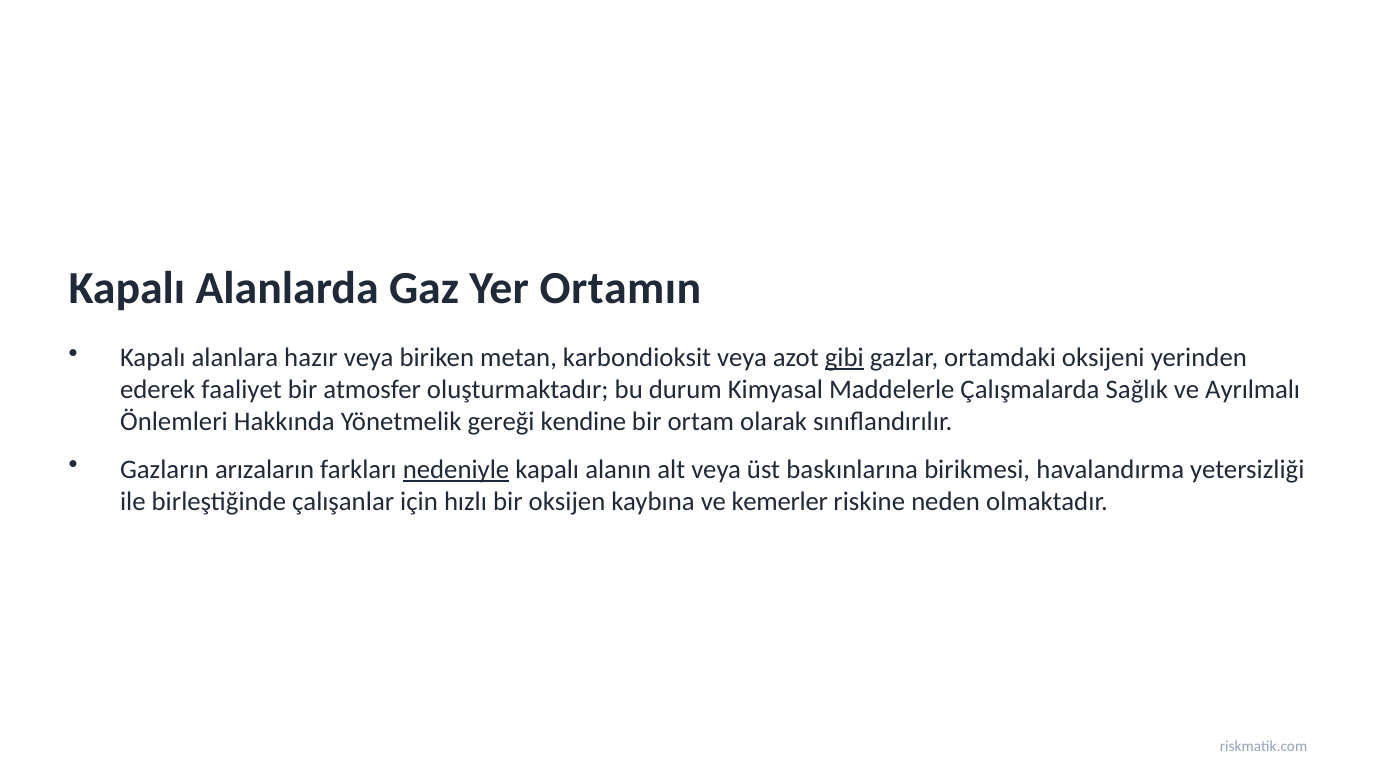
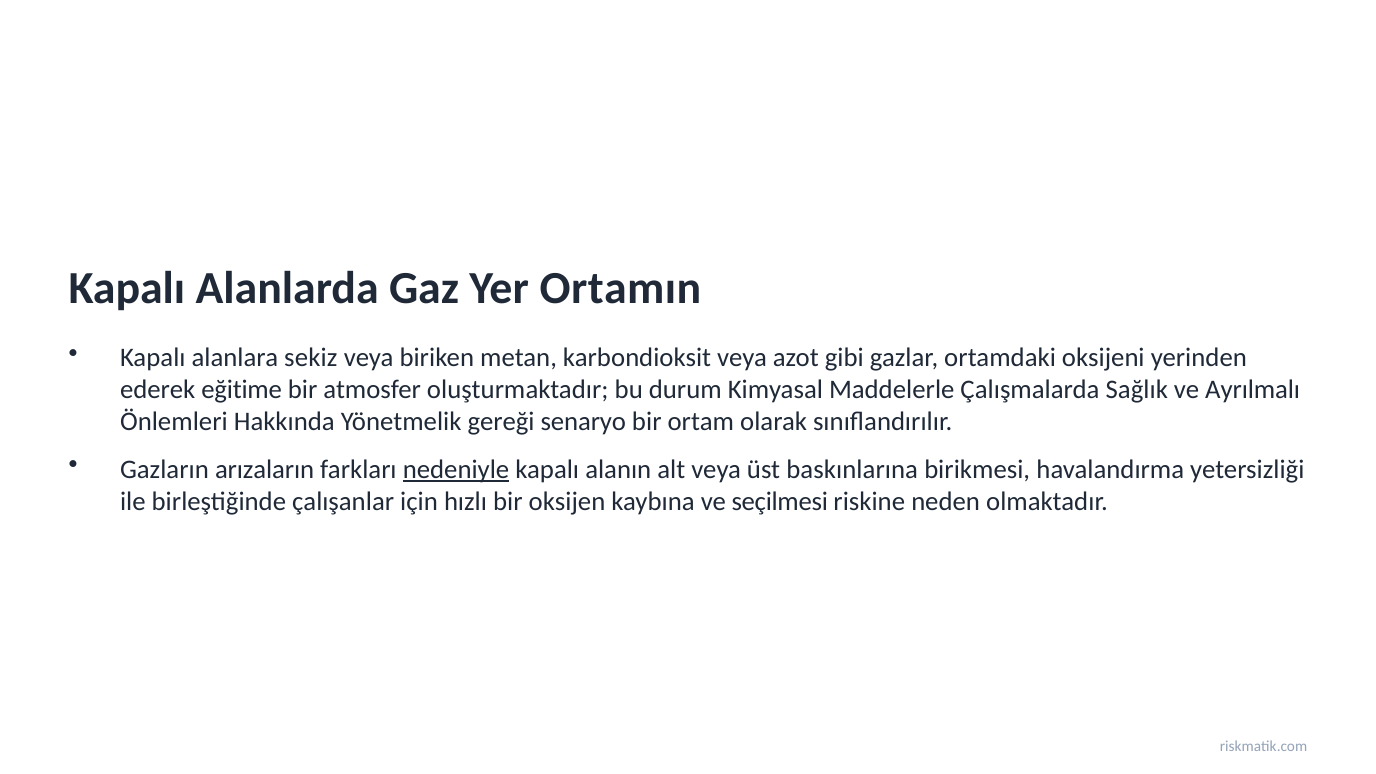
hazır: hazır -> sekiz
gibi underline: present -> none
faaliyet: faaliyet -> eğitime
kendine: kendine -> senaryo
kemerler: kemerler -> seçilmesi
